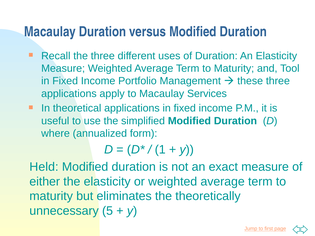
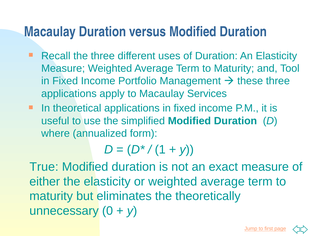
Held: Held -> True
5: 5 -> 0
